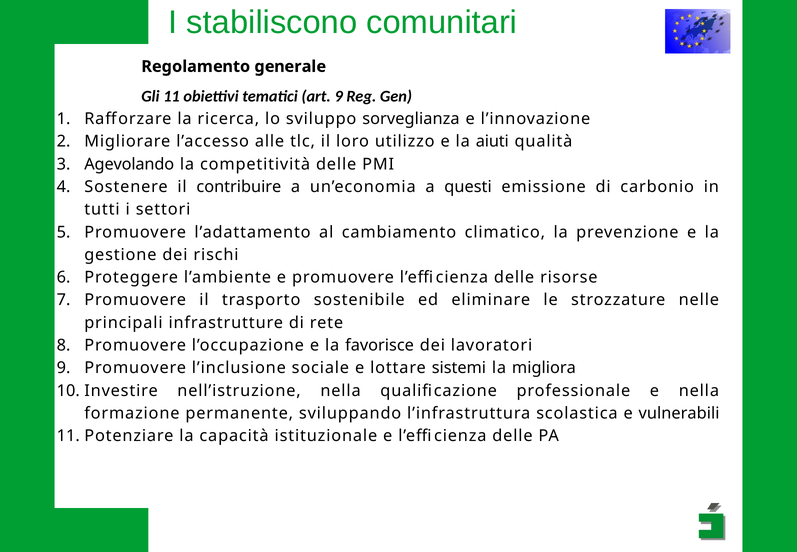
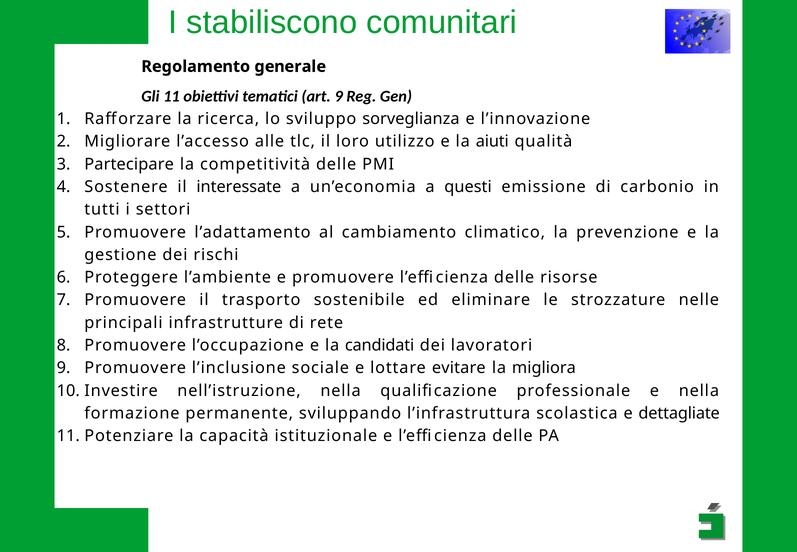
Agevolando: Agevolando -> Partecipare
contribuire: contribuire -> interessate
favorisce: favorisce -> candidati
sistemi: sistemi -> evitare
vulnerabili: vulnerabili -> dettagliate
